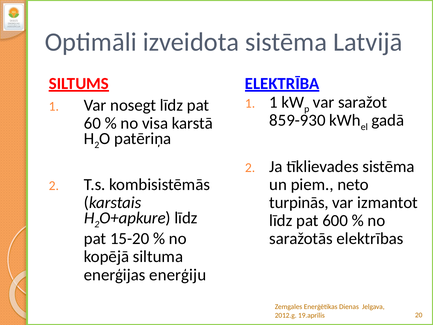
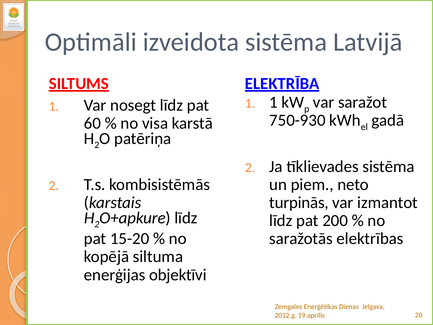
859-930: 859-930 -> 750-930
600: 600 -> 200
enerģiju: enerģiju -> objektīvi
